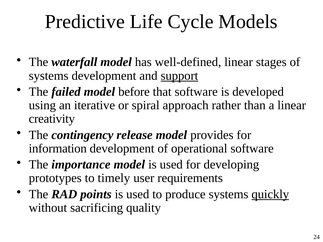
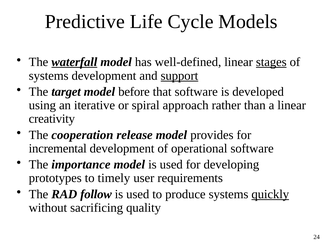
waterfall underline: none -> present
stages underline: none -> present
failed: failed -> target
contingency: contingency -> cooperation
information: information -> incremental
points: points -> follow
